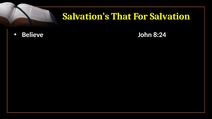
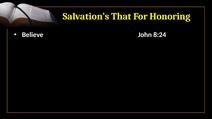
Salvation: Salvation -> Honoring
